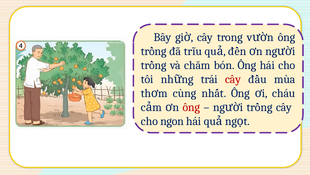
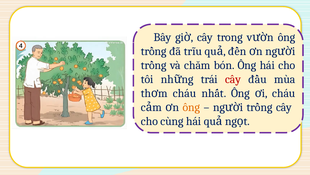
cùng at (185, 93): cùng -> cháu
ông at (191, 107) colour: red -> orange
ngon: ngon -> cùng
